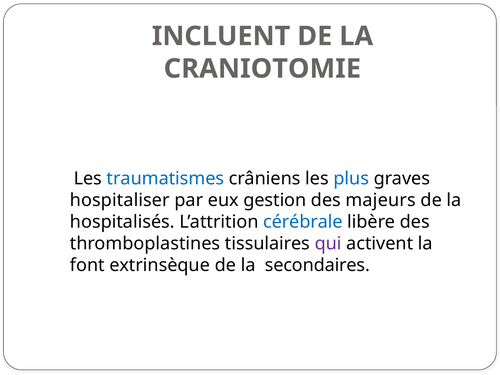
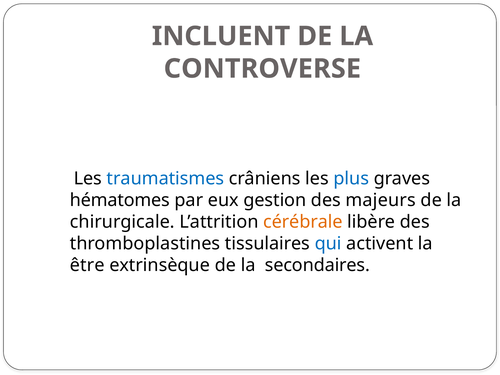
CRANIOTOMIE: CRANIOTOMIE -> CONTROVERSE
hospitaliser: hospitaliser -> hématomes
hospitalisés: hospitalisés -> chirurgicale
cérébrale colour: blue -> orange
qui colour: purple -> blue
font: font -> être
